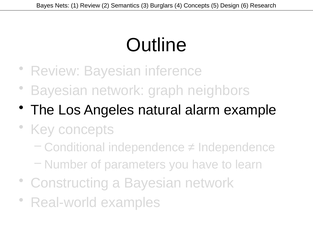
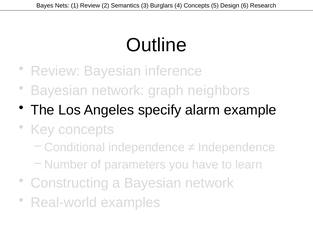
natural: natural -> specify
